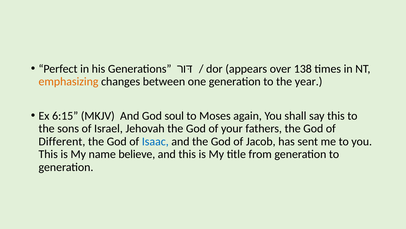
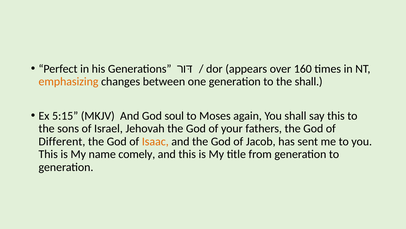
138: 138 -> 160
the year: year -> shall
6:15: 6:15 -> 5:15
Isaac colour: blue -> orange
believe: believe -> comely
